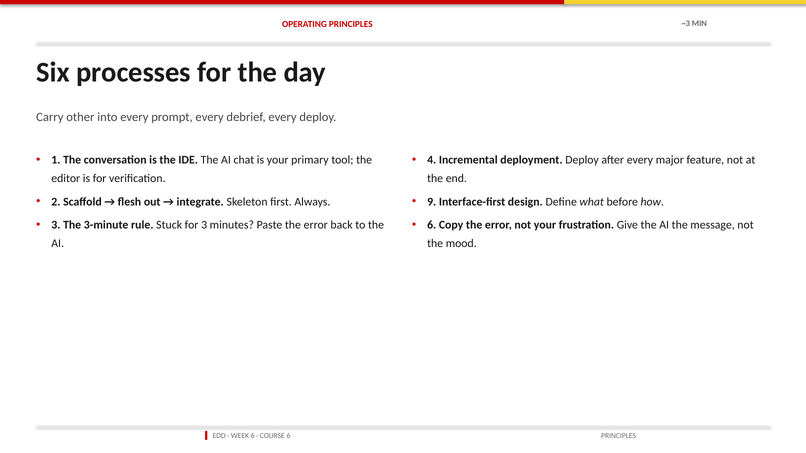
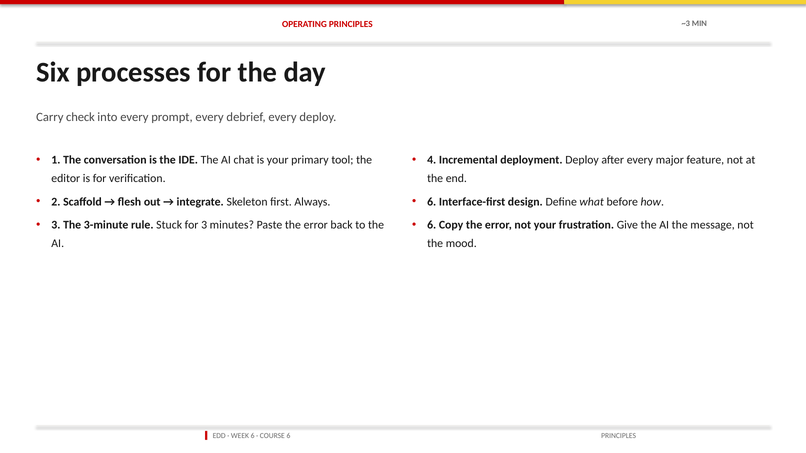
other: other -> check
9 at (432, 202): 9 -> 6
